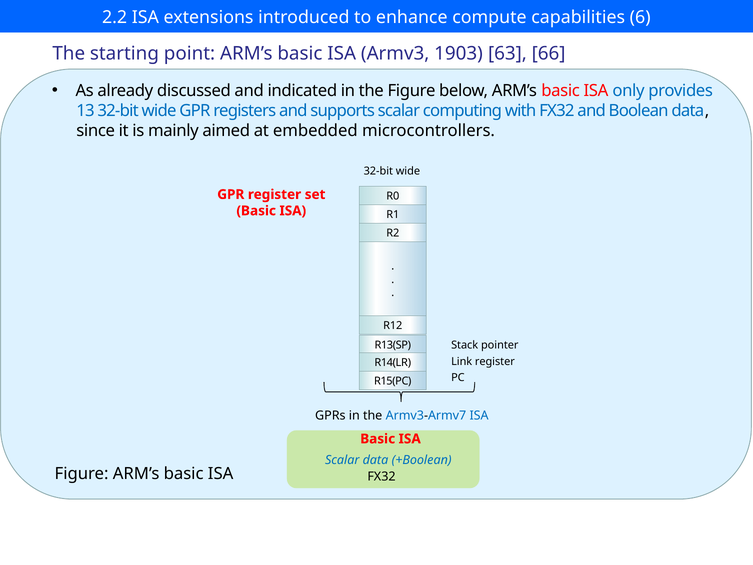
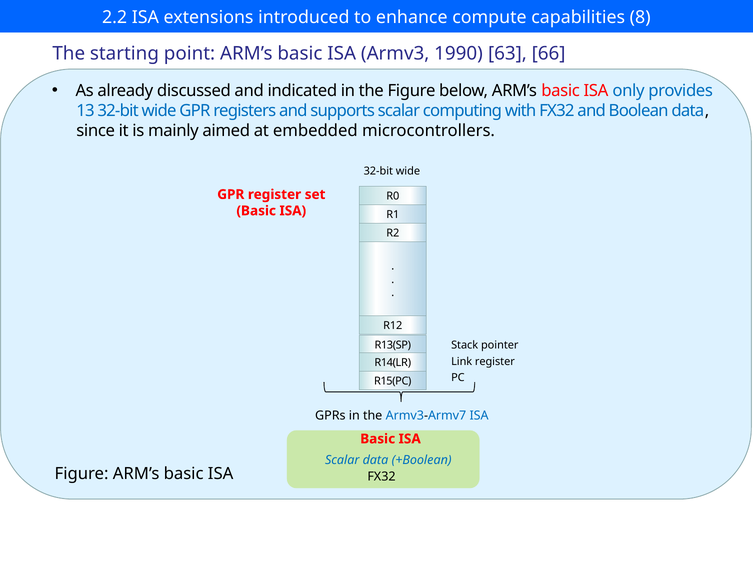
6: 6 -> 8
1903: 1903 -> 1990
